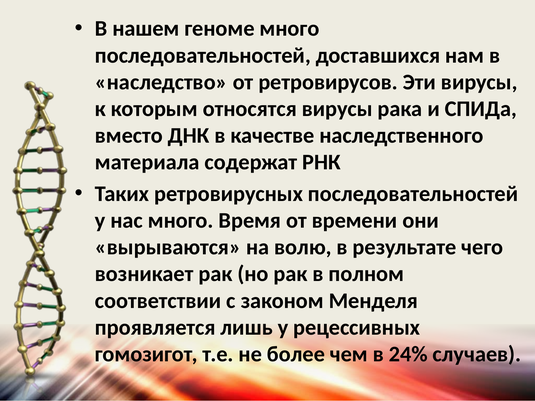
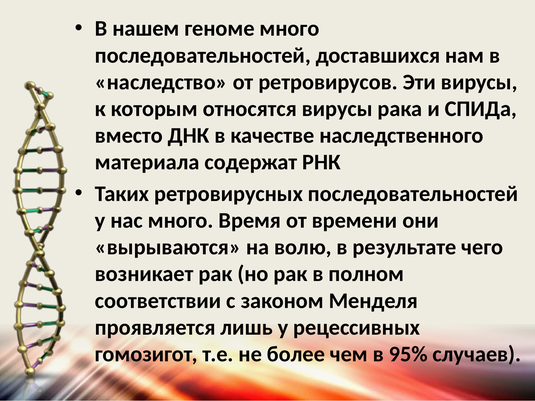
24%: 24% -> 95%
